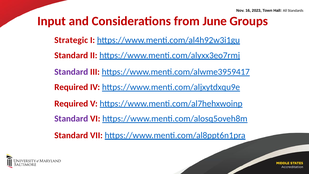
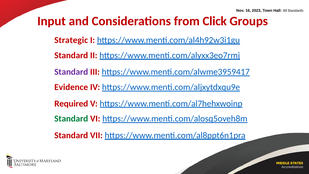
June: June -> Click
Required at (71, 87): Required -> Evidence
Standard at (71, 119) colour: purple -> green
